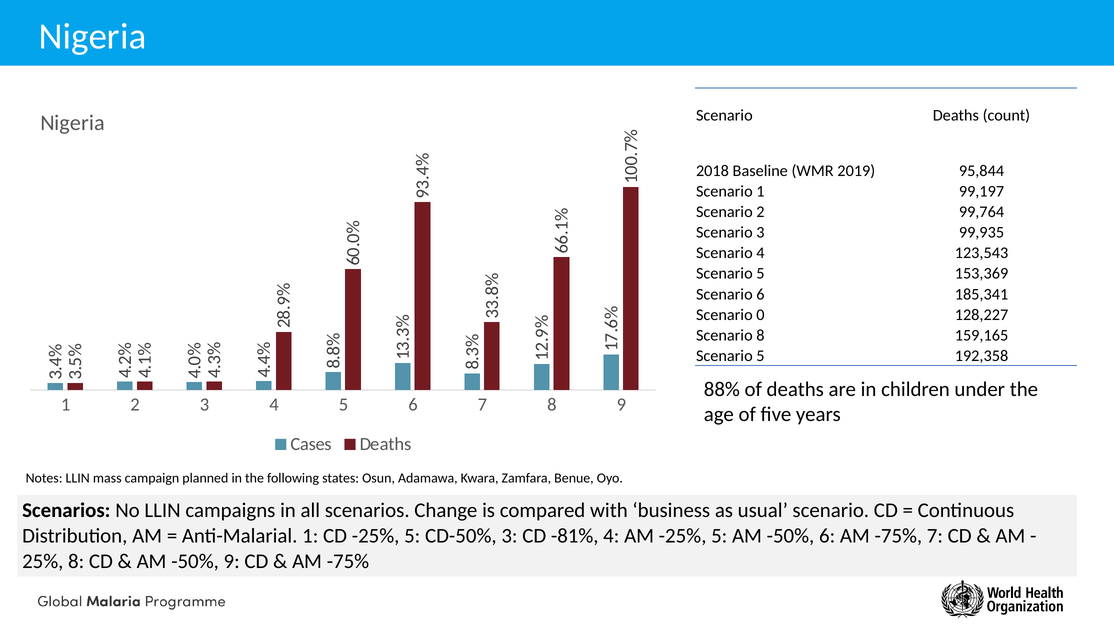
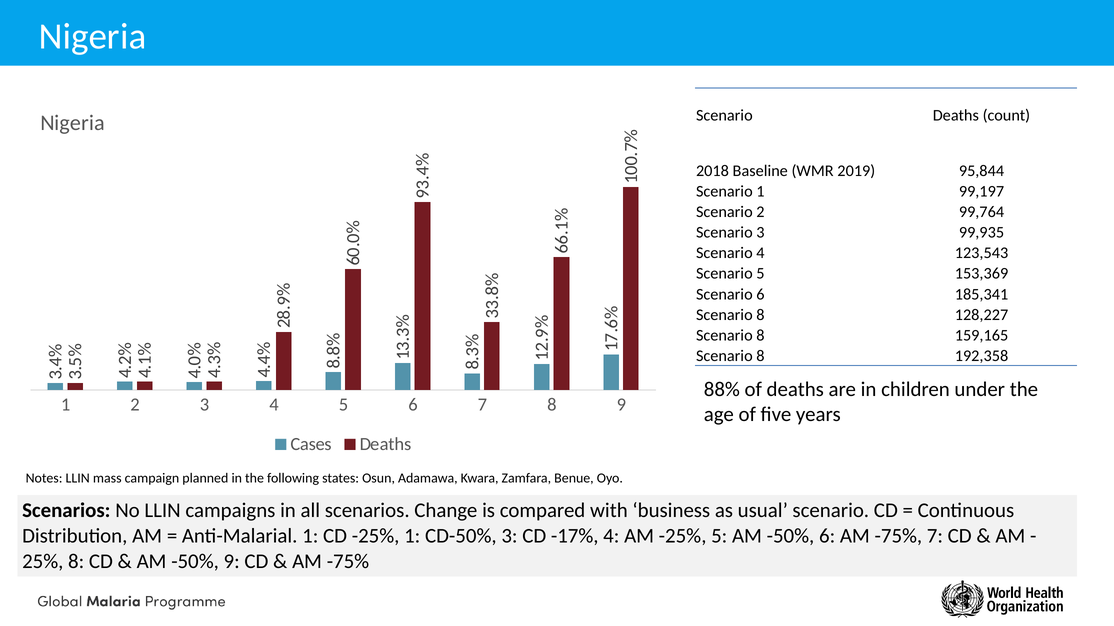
0 at (760, 315): 0 -> 8
5 at (760, 356): 5 -> 8
CD -25% 5: 5 -> 1
-81%: -81% -> -17%
